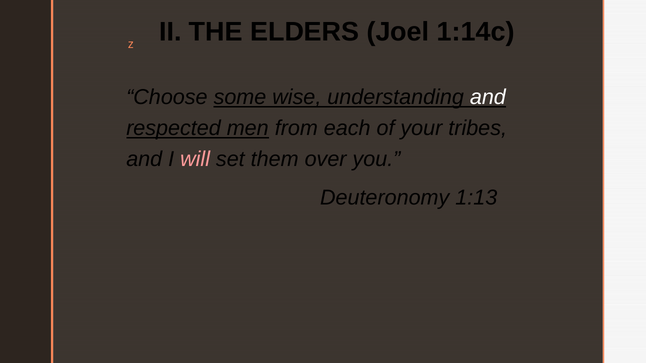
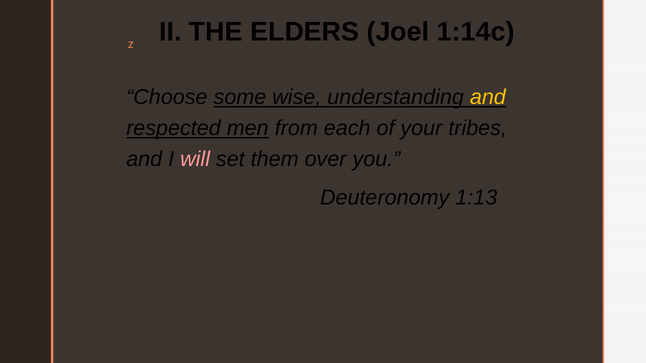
and at (488, 97) colour: white -> yellow
